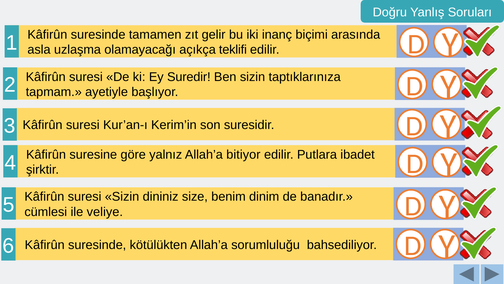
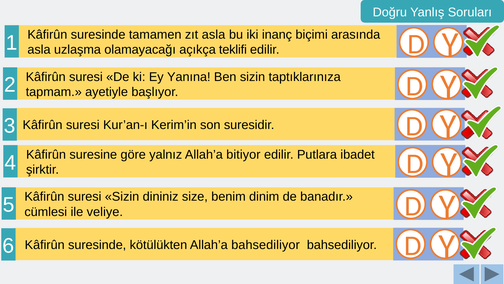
zıt gelir: gelir -> asla
Suredir: Suredir -> Yanına
Allah’a sorumluluğu: sorumluluğu -> bahsediliyor
